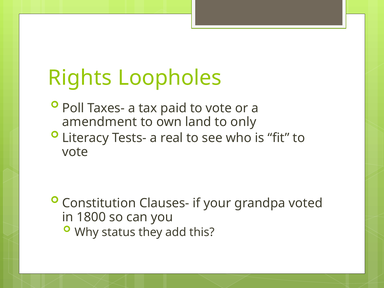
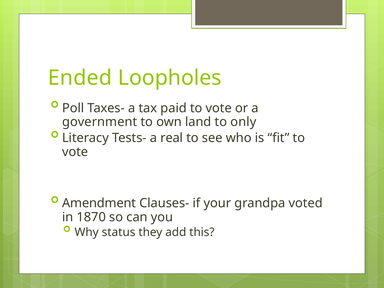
Rights: Rights -> Ended
amendment: amendment -> government
Constitution: Constitution -> Amendment
1800: 1800 -> 1870
